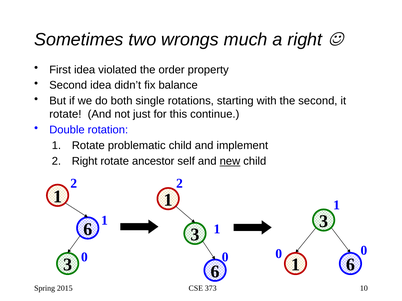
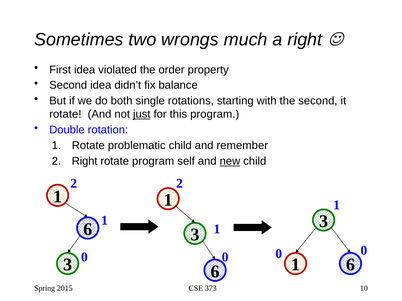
just underline: none -> present
this continue: continue -> program
implement: implement -> remember
rotate ancestor: ancestor -> program
